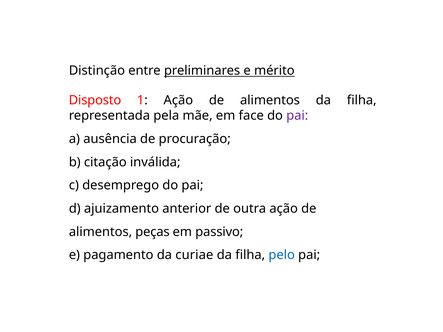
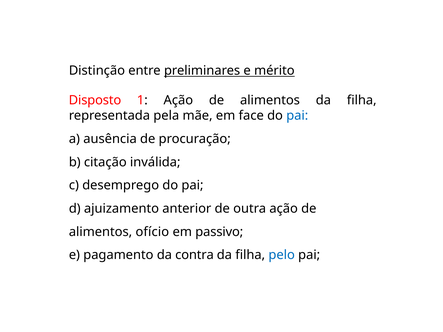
pai at (297, 116) colour: purple -> blue
peças: peças -> ofício
curiae: curiae -> contra
